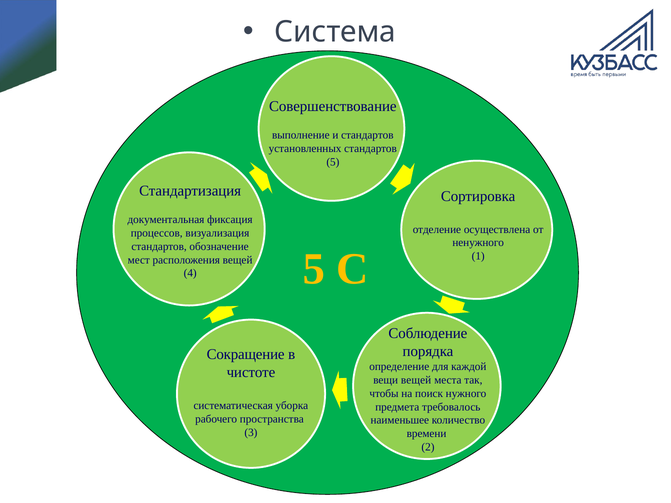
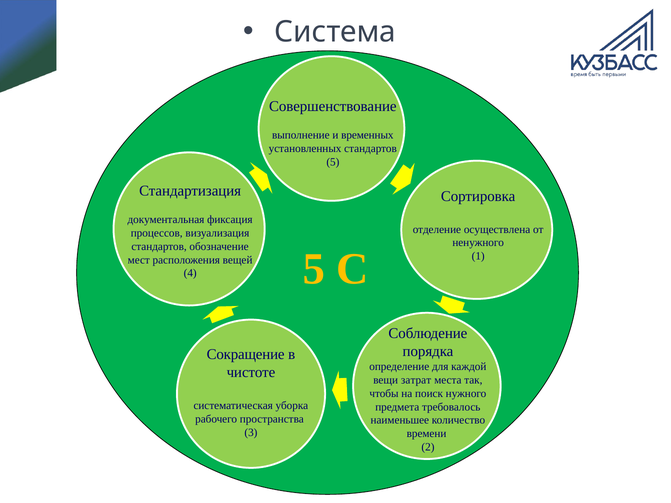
и стандартов: стандартов -> временных
вещи вещей: вещей -> затрат
